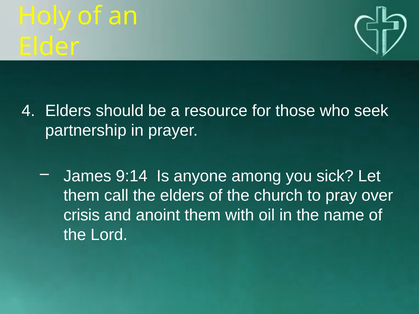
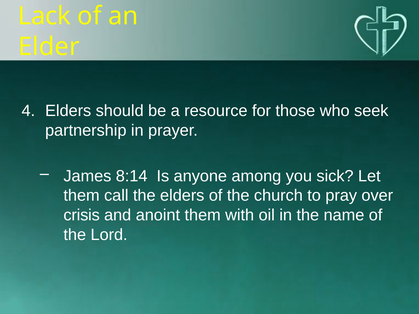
Holy: Holy -> Lack
9:14: 9:14 -> 8:14
